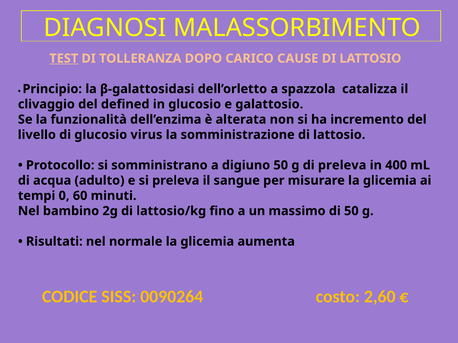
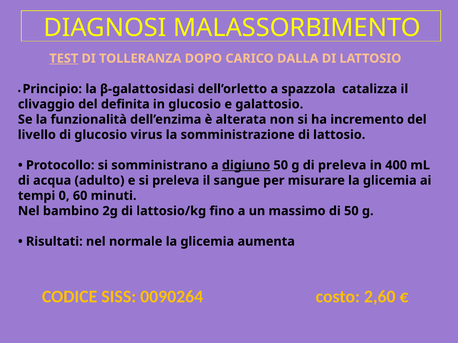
CAUSE: CAUSE -> DALLA
defined: defined -> definita
digiuno underline: none -> present
